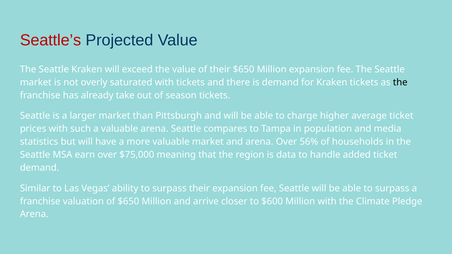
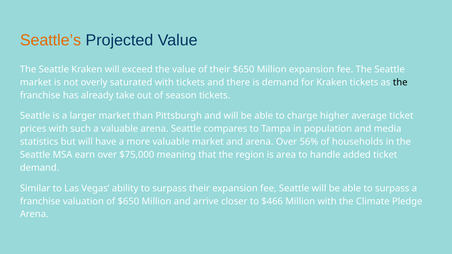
Seattle’s colour: red -> orange
data: data -> area
$600: $600 -> $466
